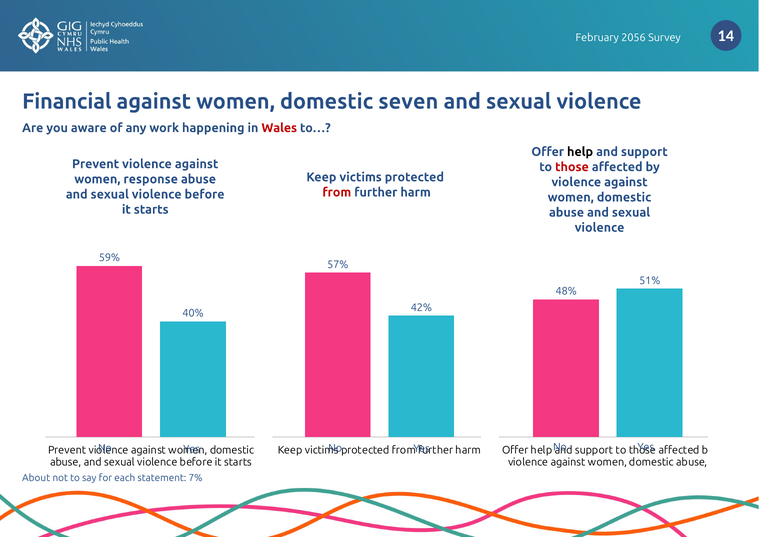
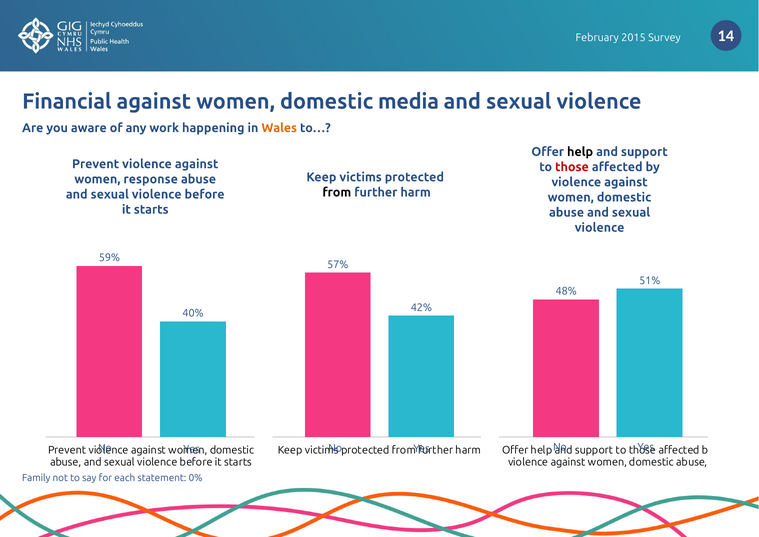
2056: 2056 -> 2015
seven: seven -> media
Wales colour: red -> orange
from at (337, 192) colour: red -> black
About: About -> Family
7%: 7% -> 0%
